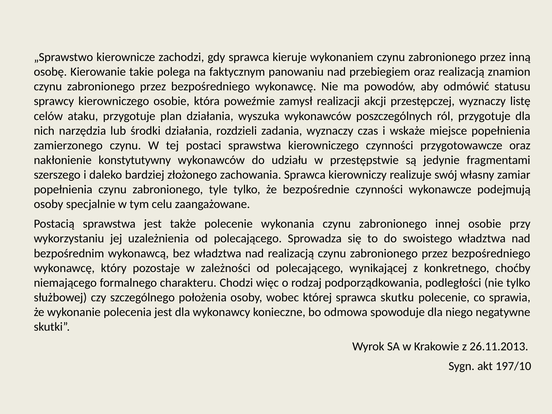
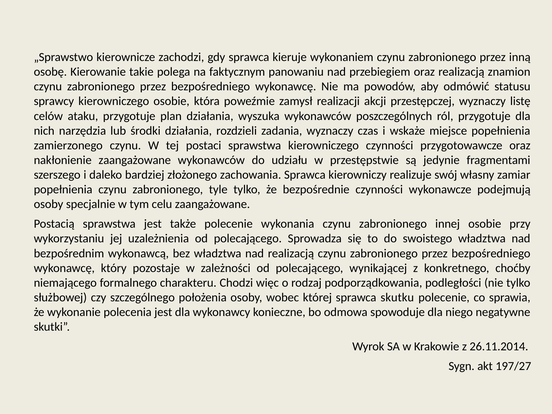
nakłonienie konstytutywny: konstytutywny -> zaangażowane
26.11.2013: 26.11.2013 -> 26.11.2014
197/10: 197/10 -> 197/27
